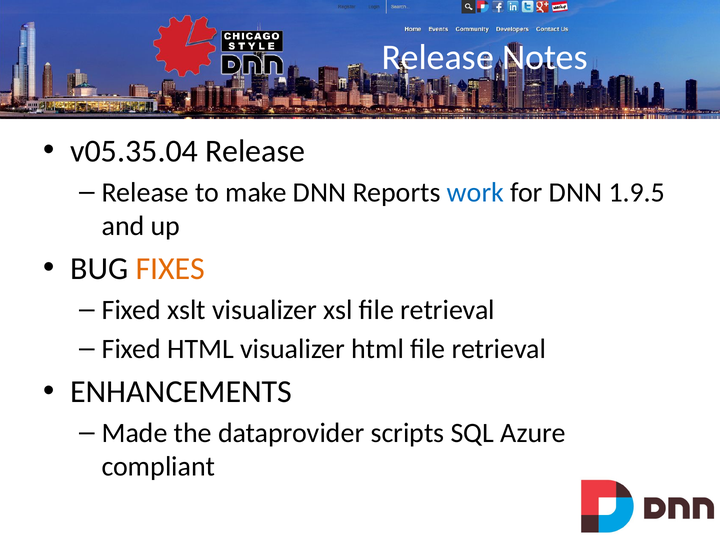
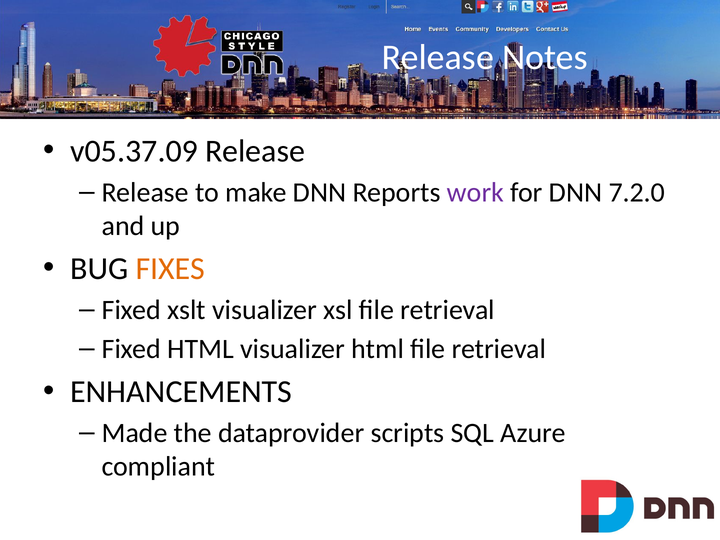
v05.35.04: v05.35.04 -> v05.37.09
work colour: blue -> purple
1.9.5: 1.9.5 -> 7.2.0
